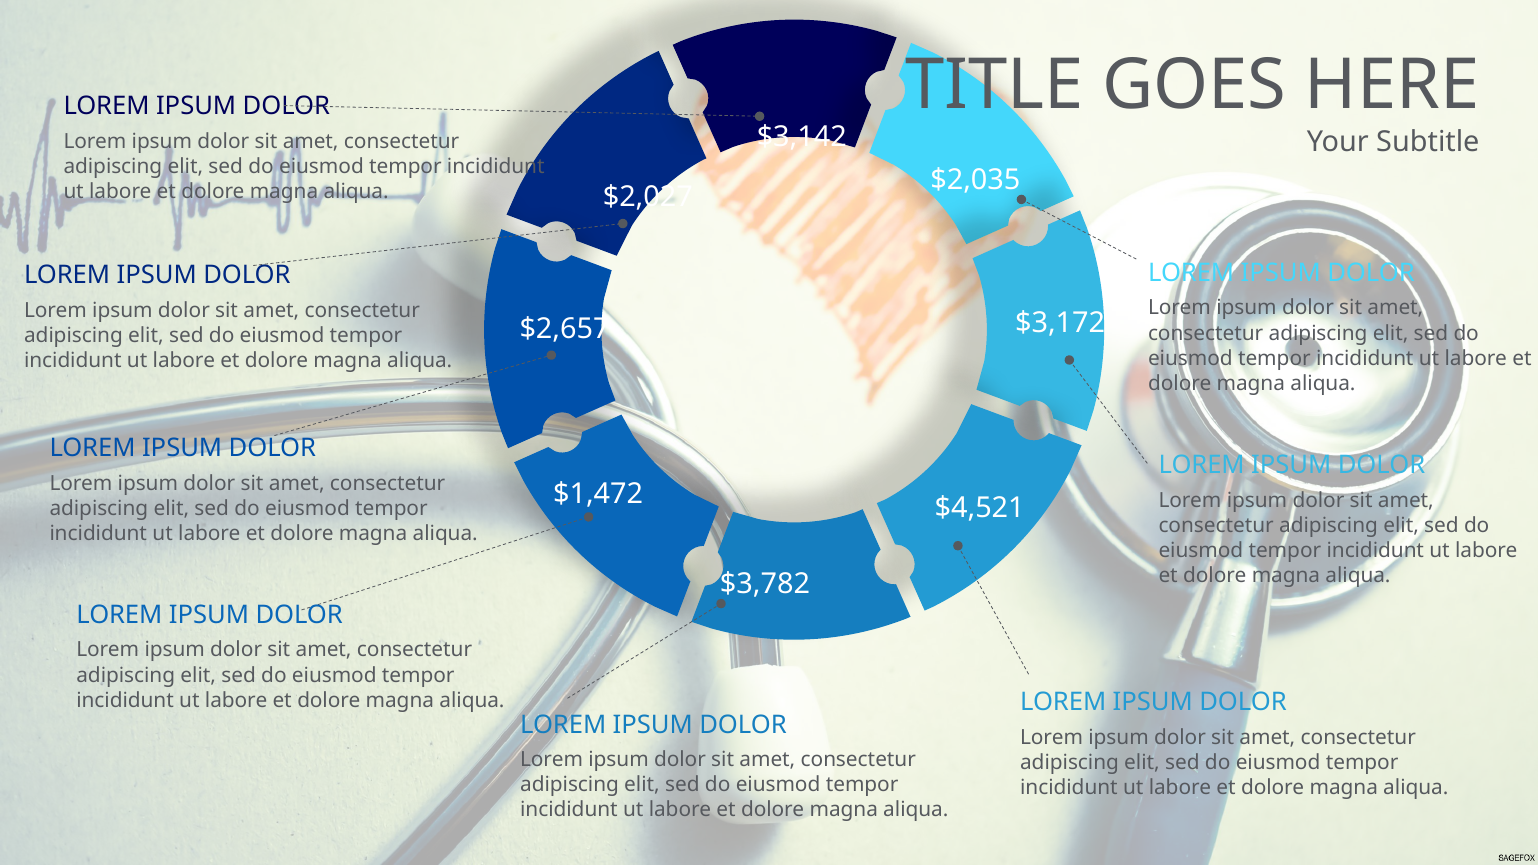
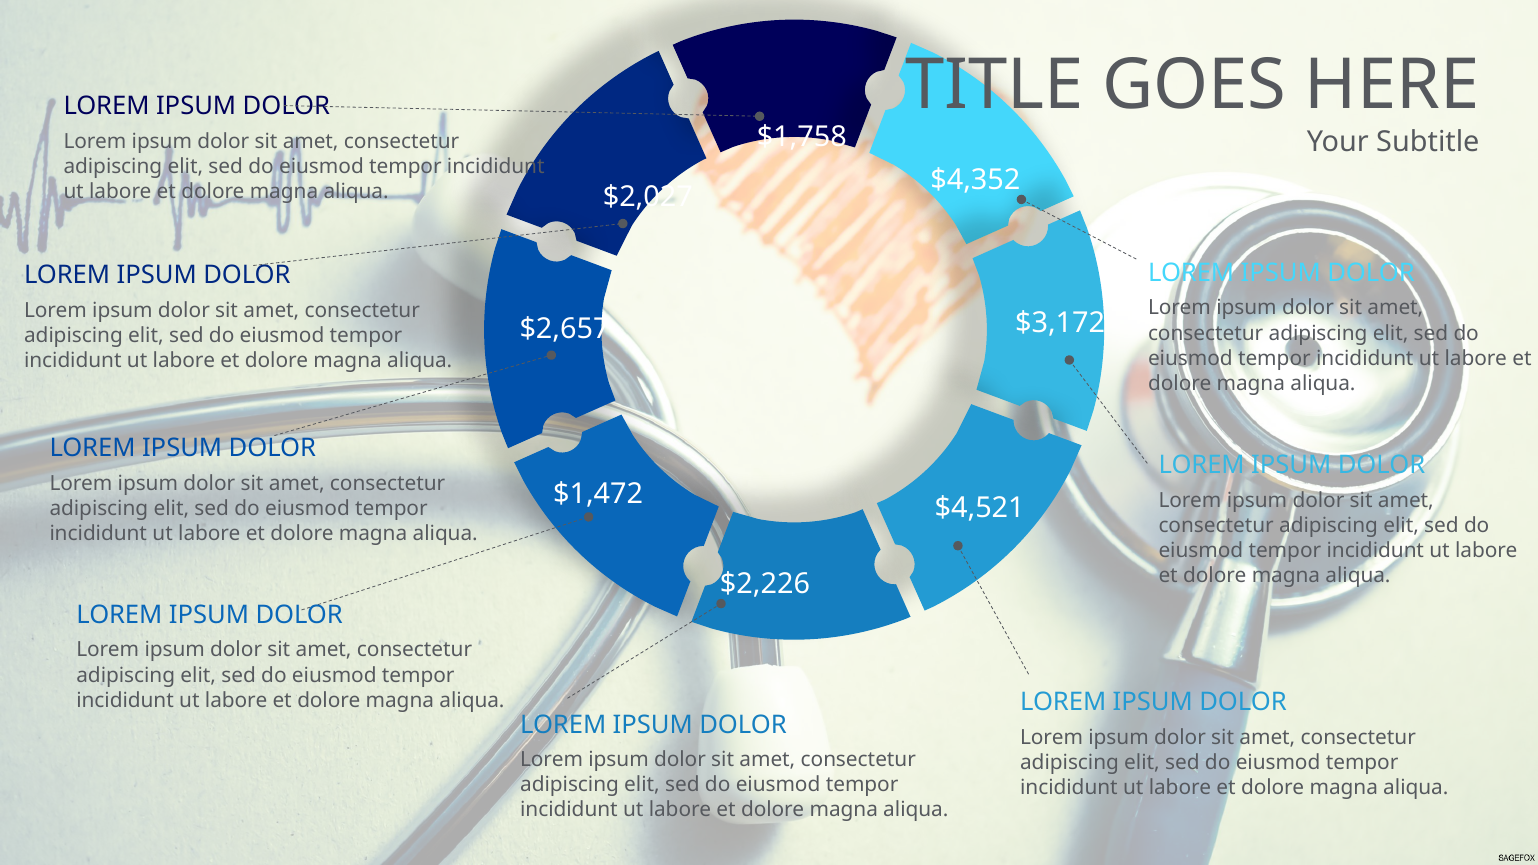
$3,142: $3,142 -> $1,758
$2,035: $2,035 -> $4,352
$3,782: $3,782 -> $2,226
